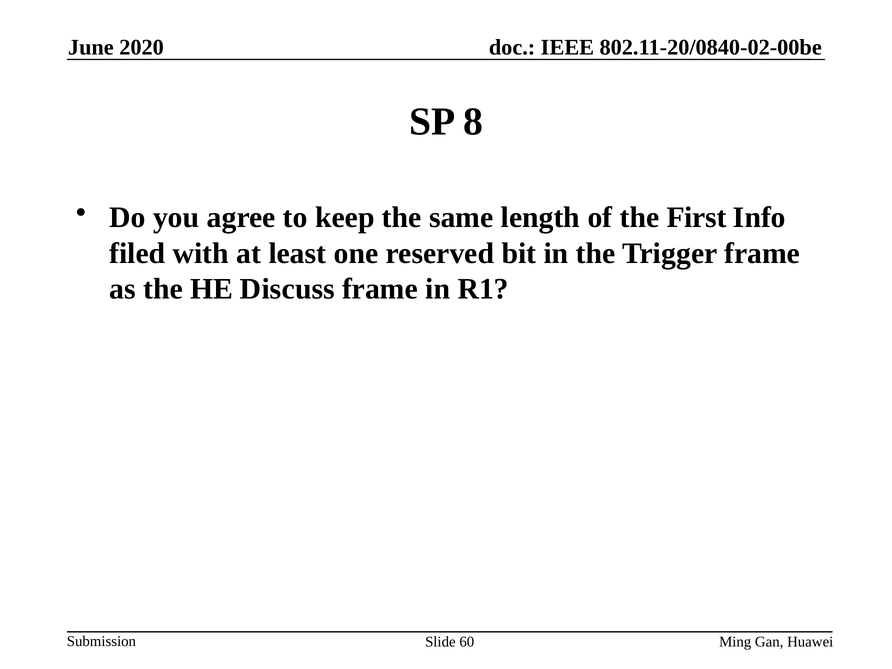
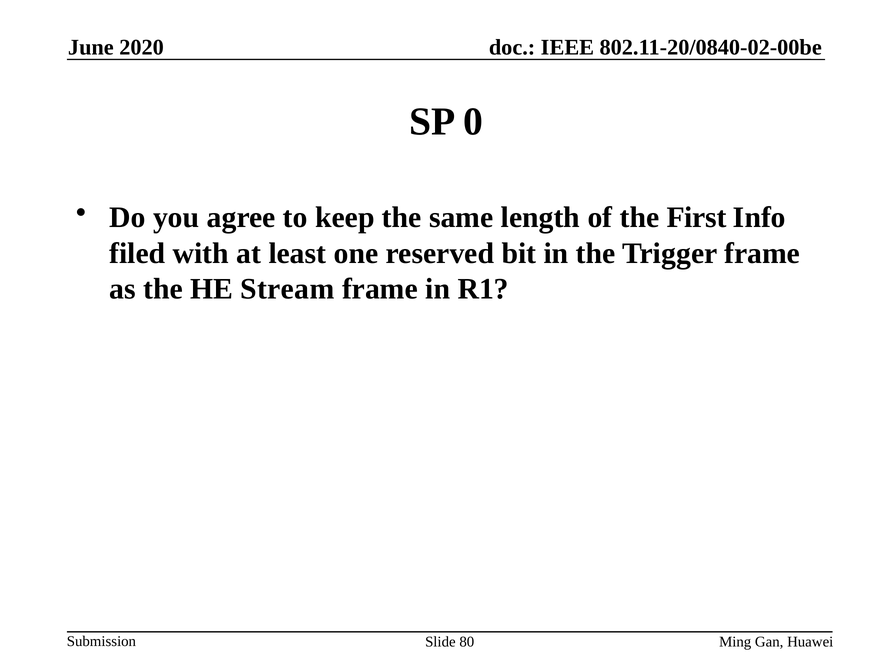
8: 8 -> 0
Discuss: Discuss -> Stream
60: 60 -> 80
